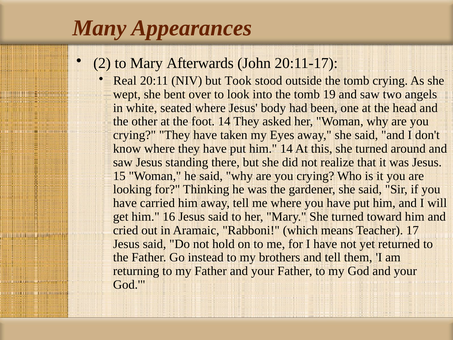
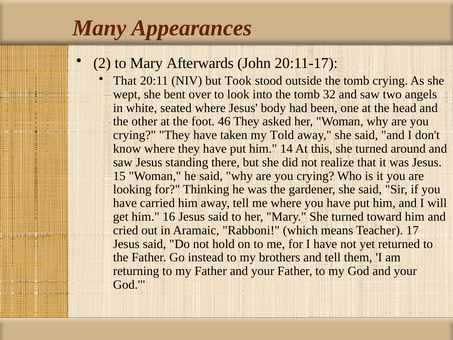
Real at (125, 81): Real -> That
19: 19 -> 32
foot 14: 14 -> 46
Eyes: Eyes -> Told
